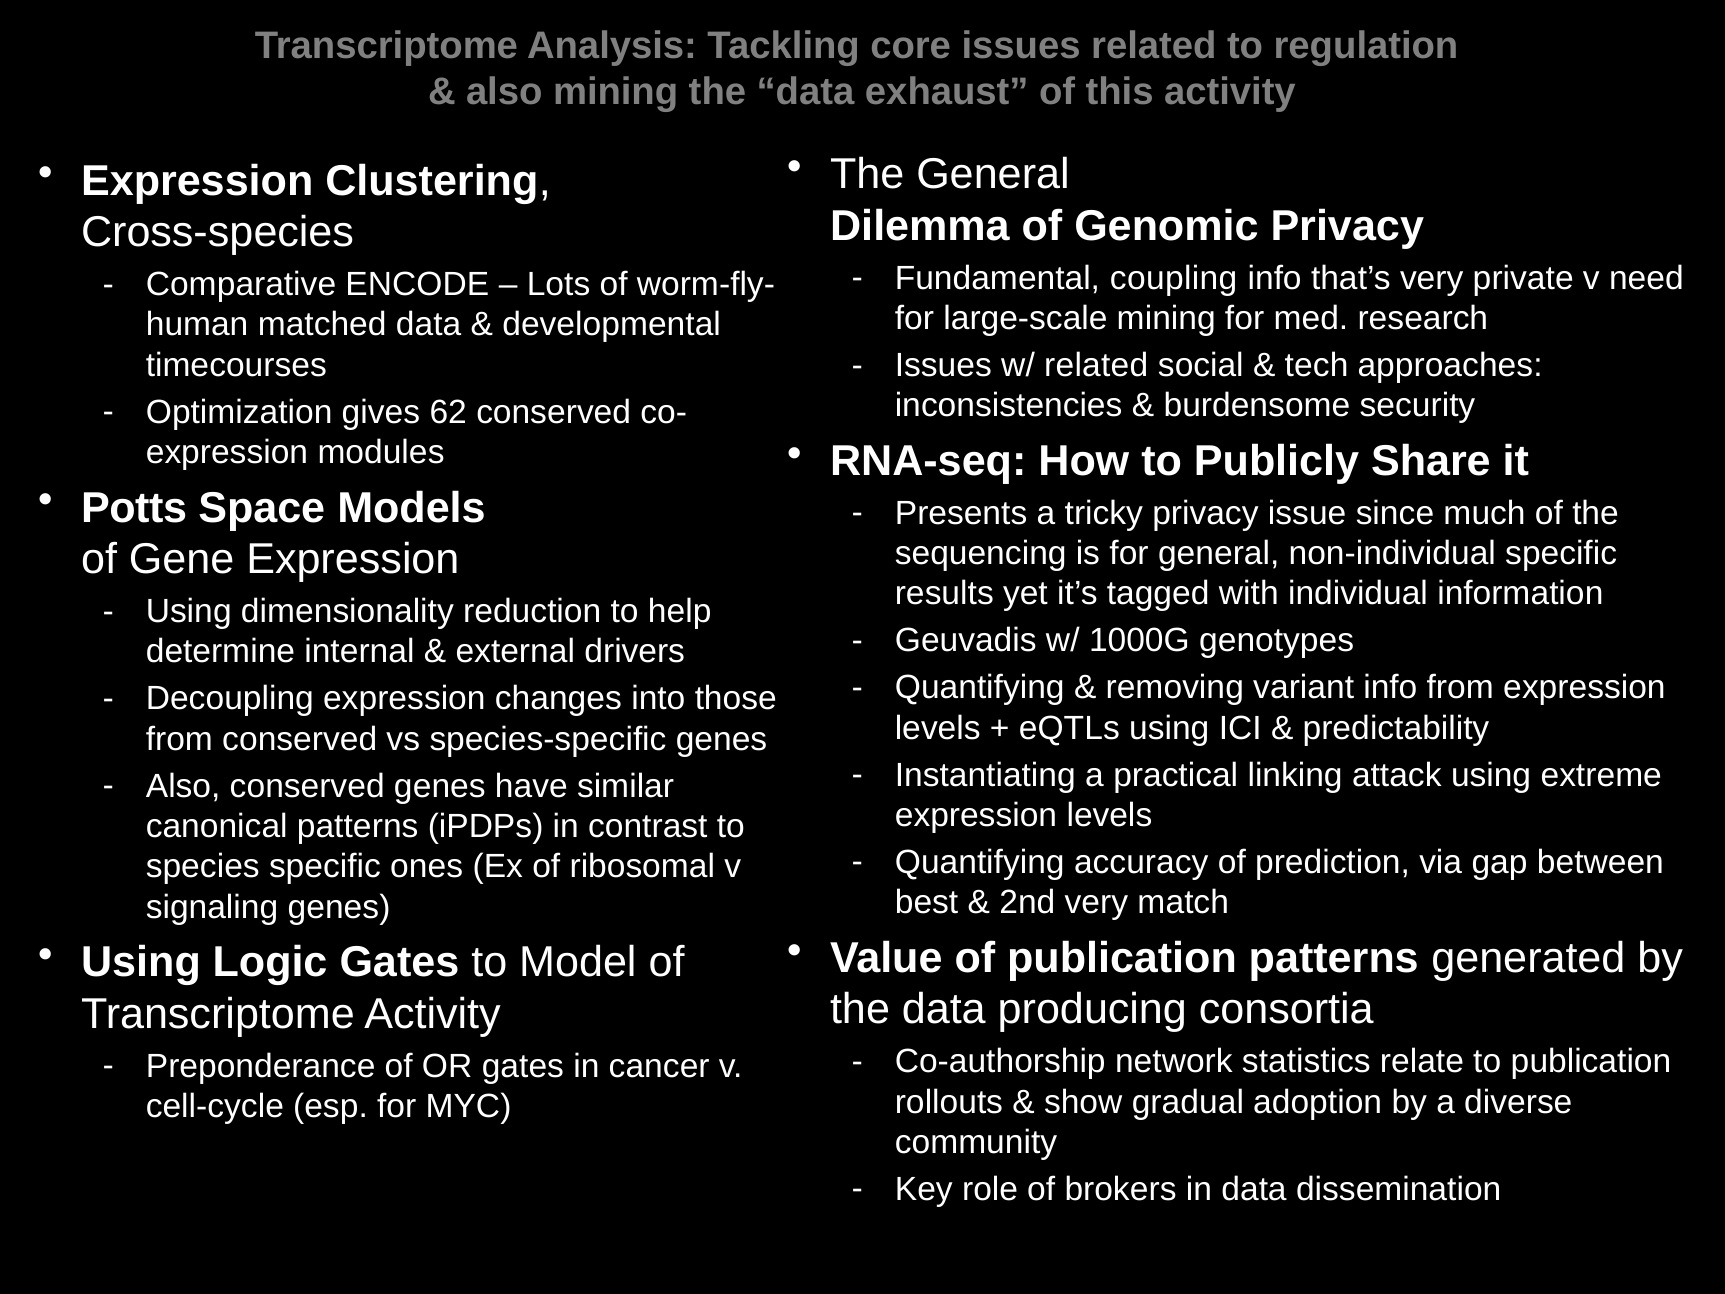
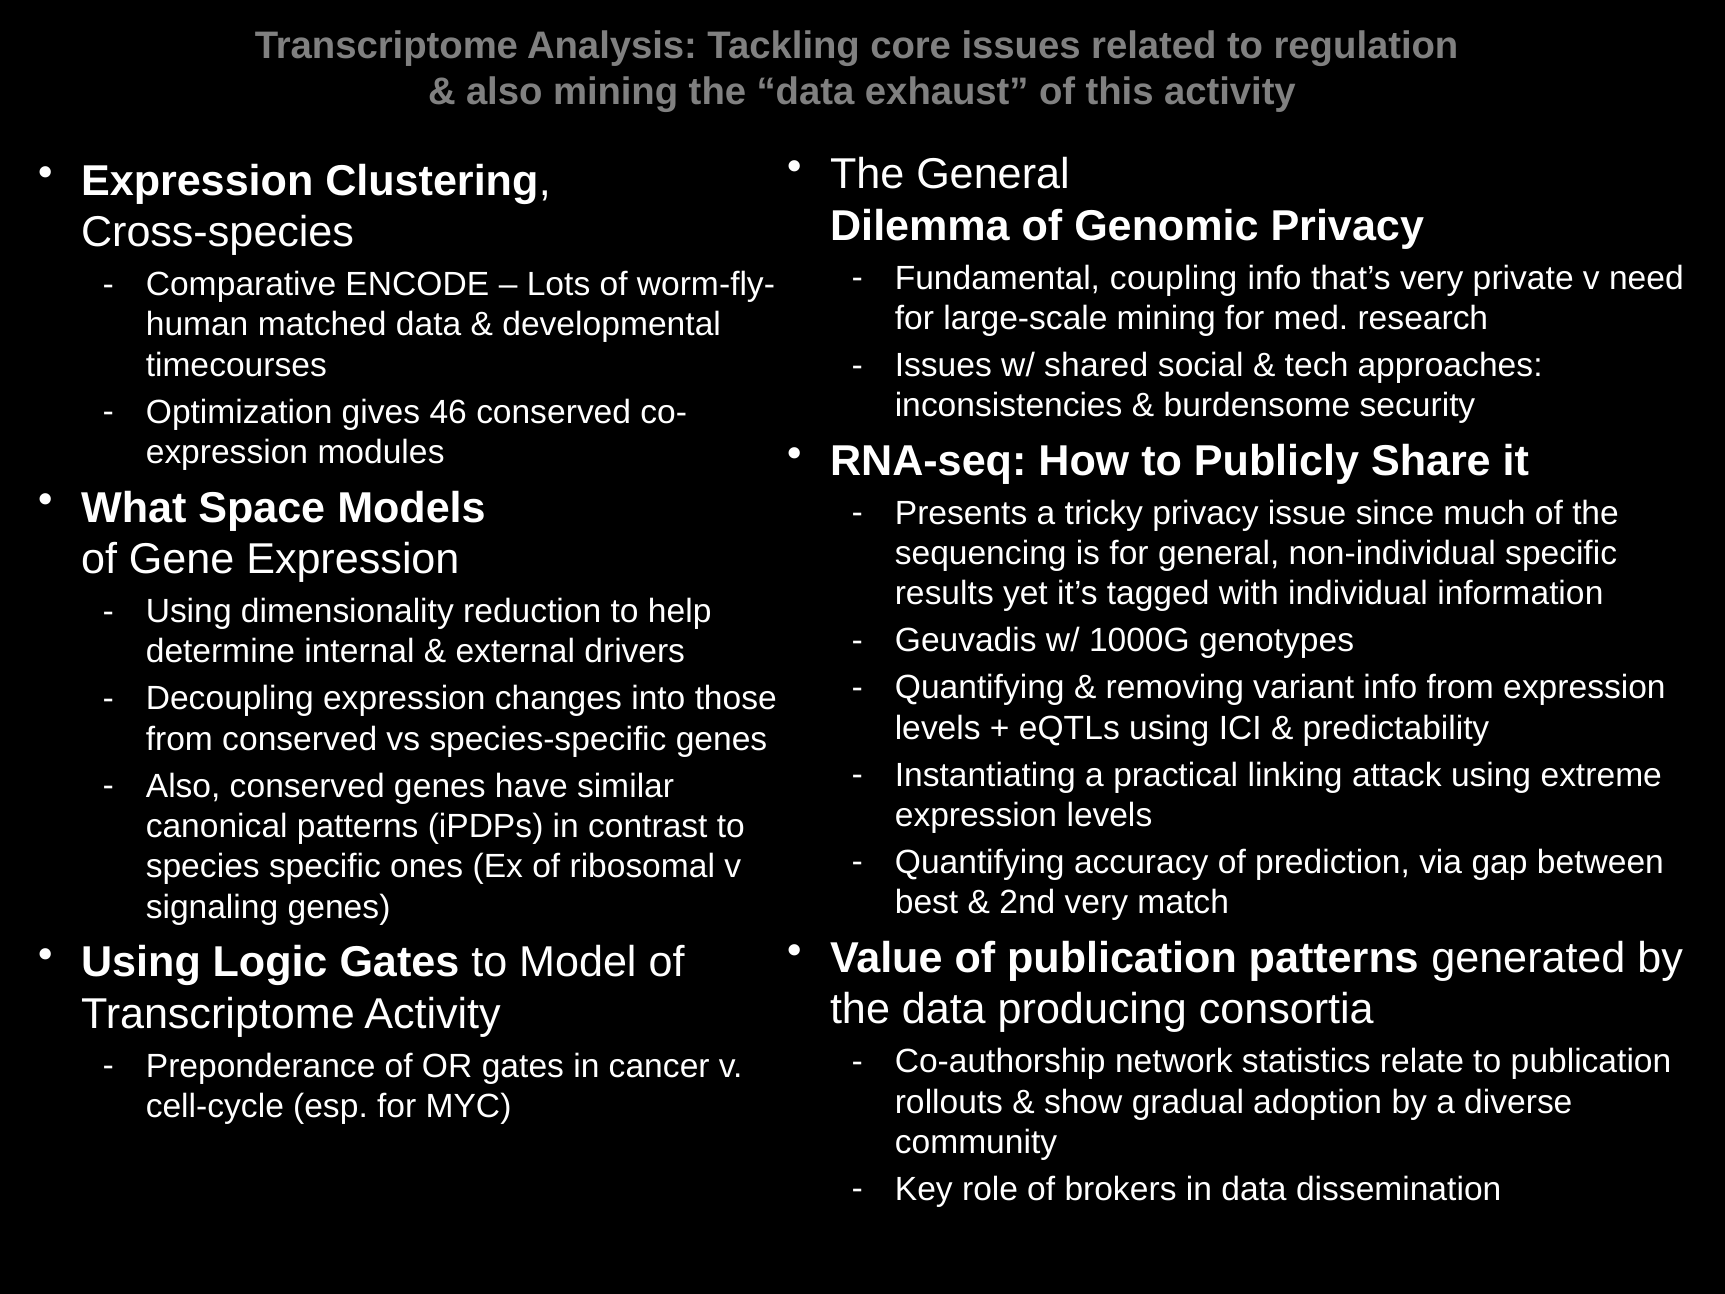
w/ related: related -> shared
62: 62 -> 46
Potts: Potts -> What
